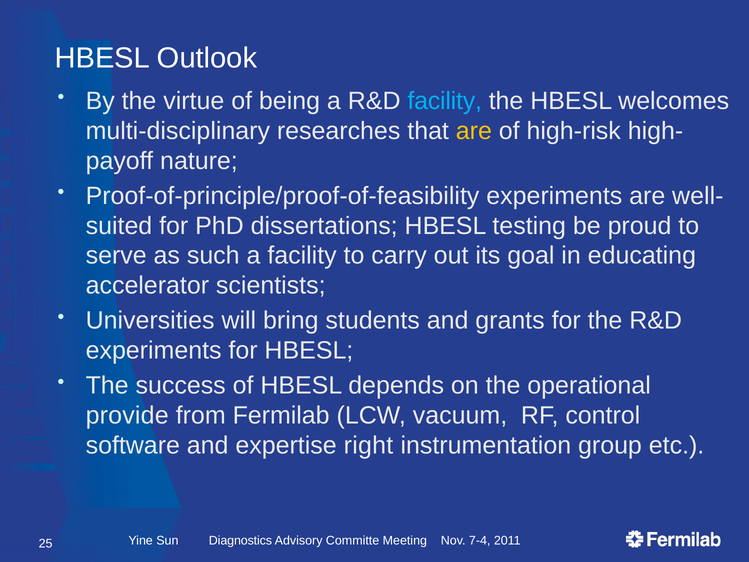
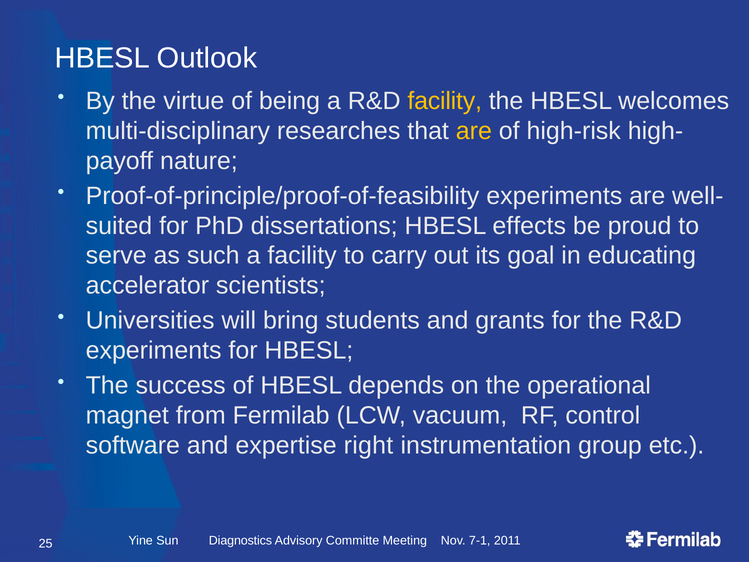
facility at (445, 101) colour: light blue -> yellow
testing: testing -> effects
provide: provide -> magnet
7-4: 7-4 -> 7-1
